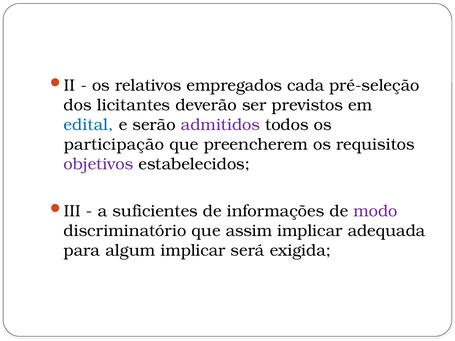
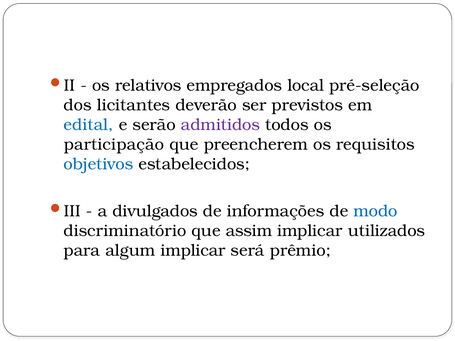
cada: cada -> local
objetivos colour: purple -> blue
suficientes: suficientes -> divulgados
modo colour: purple -> blue
adequada: adequada -> utilizados
exigida: exigida -> prêmio
